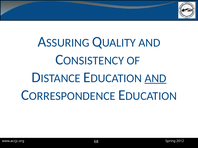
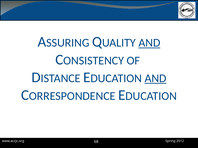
AND at (149, 43) underline: none -> present
